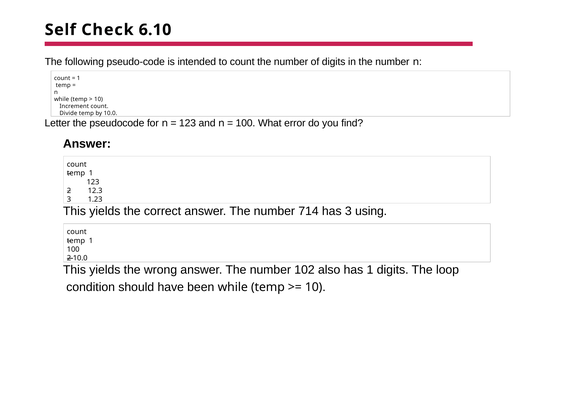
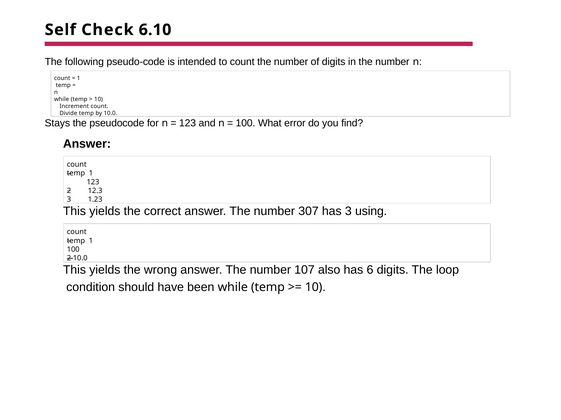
Letter: Letter -> Stays
714: 714 -> 307
102: 102 -> 107
has 1: 1 -> 6
